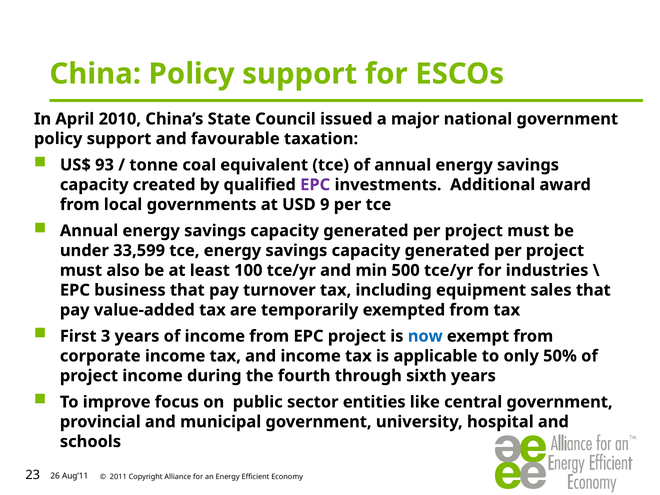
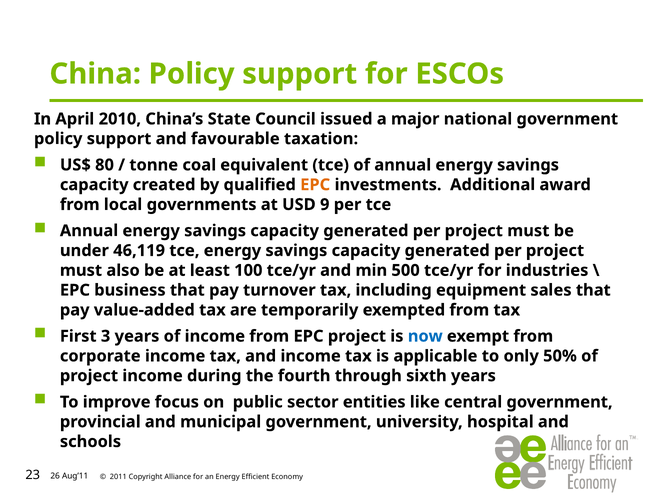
93: 93 -> 80
EPC at (315, 185) colour: purple -> orange
33,599: 33,599 -> 46,119
